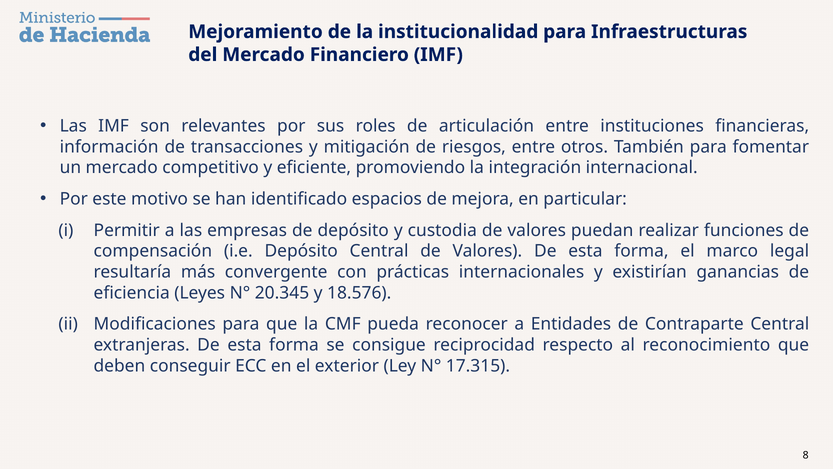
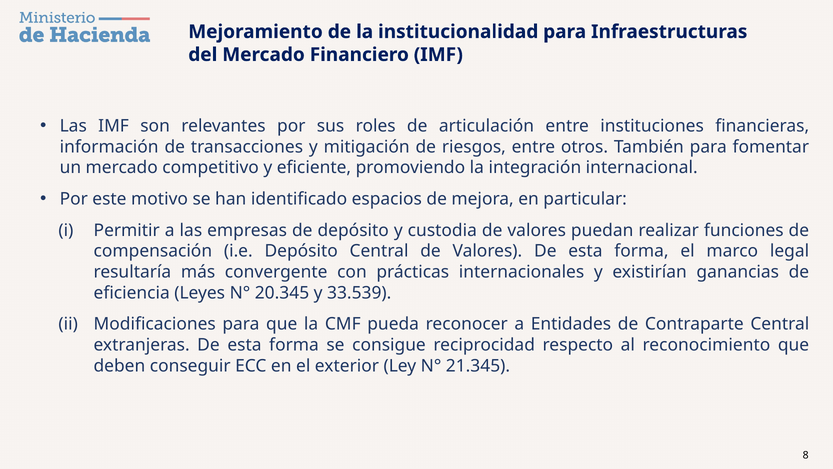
18.576: 18.576 -> 33.539
17.315: 17.315 -> 21.345
